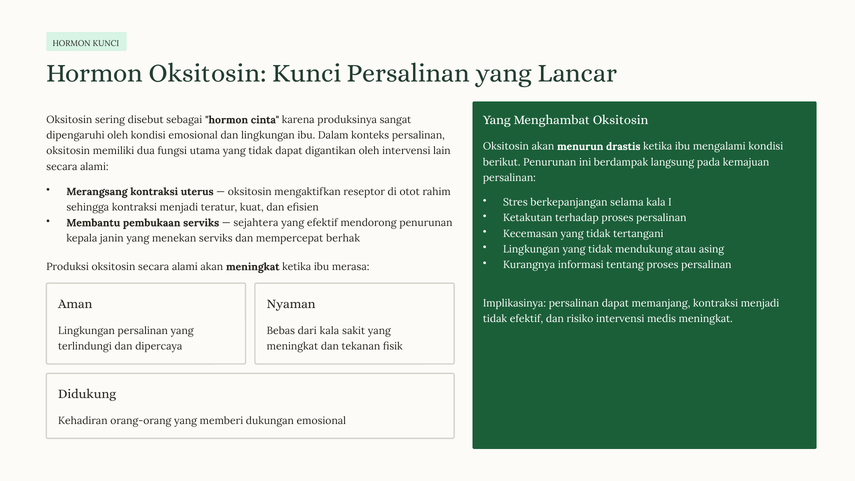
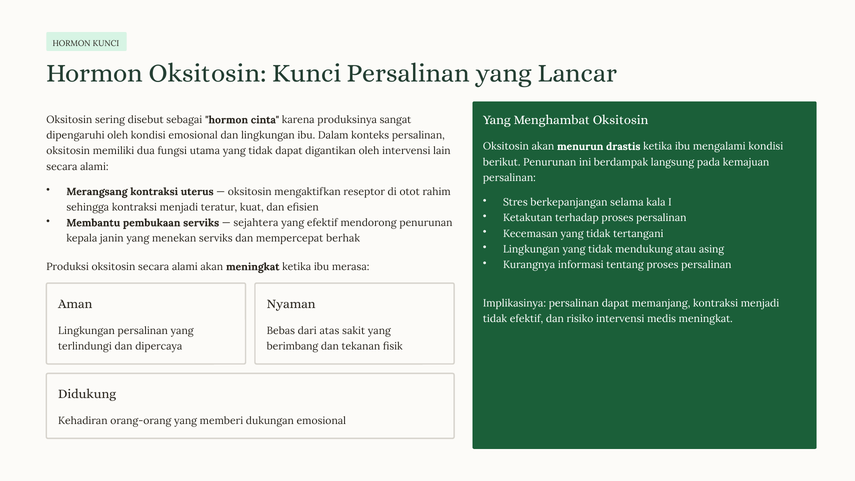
dari kala: kala -> atas
meningkat at (292, 346): meningkat -> berimbang
